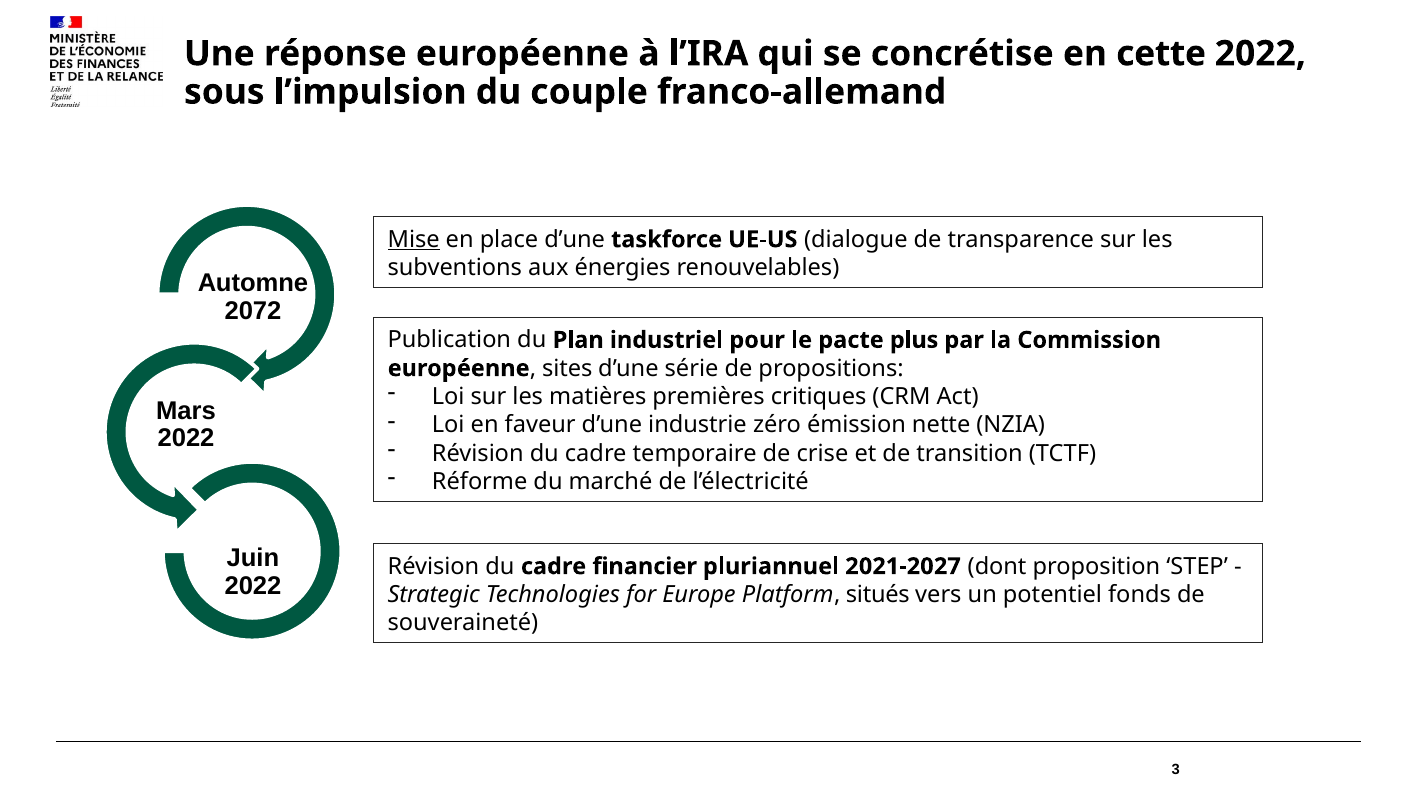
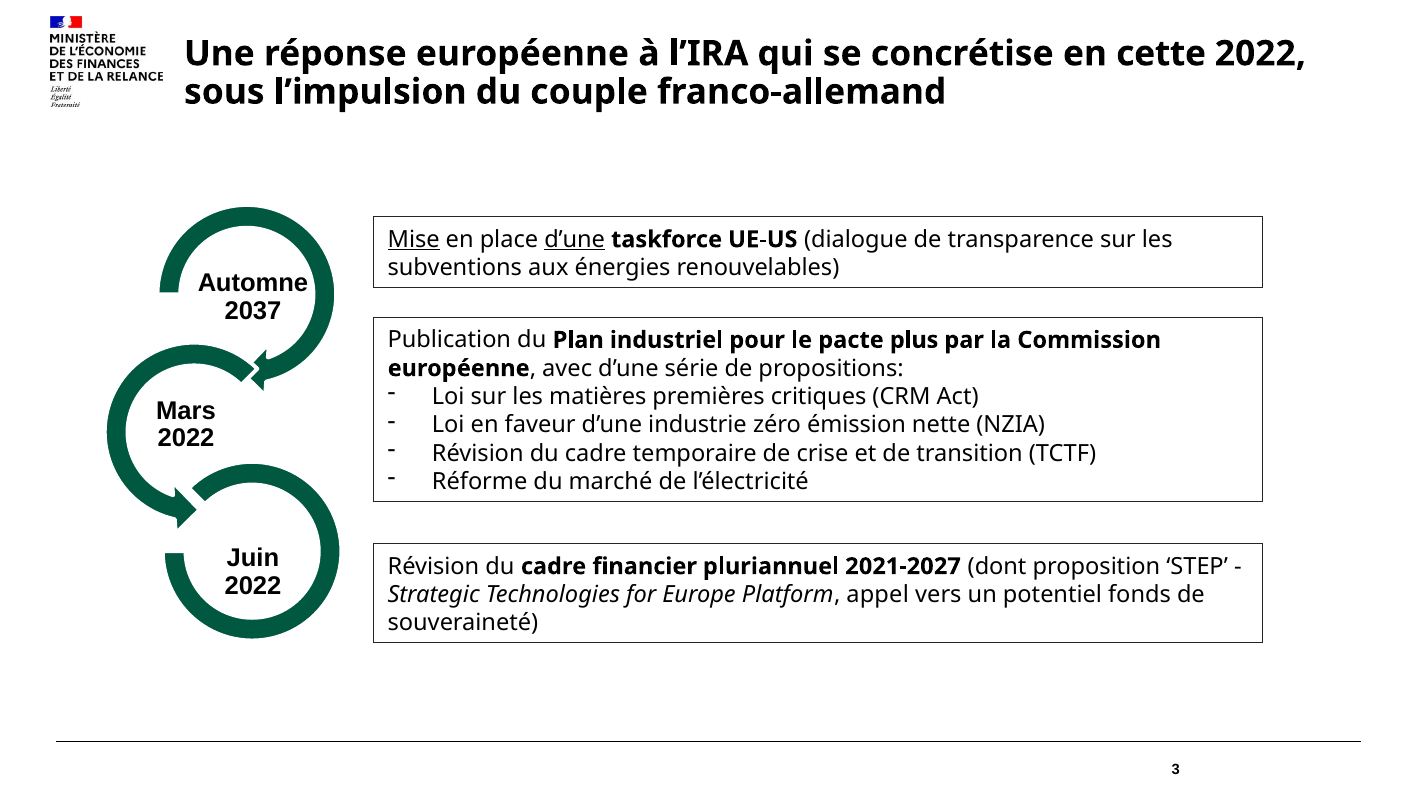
d’une at (575, 240) underline: none -> present
2072: 2072 -> 2037
sites: sites -> avec
situés: situés -> appel
